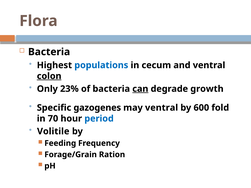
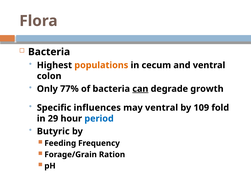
populations colour: blue -> orange
colon underline: present -> none
23%: 23% -> 77%
gazogenes: gazogenes -> influences
600: 600 -> 109
70: 70 -> 29
Volitile: Volitile -> Butyric
